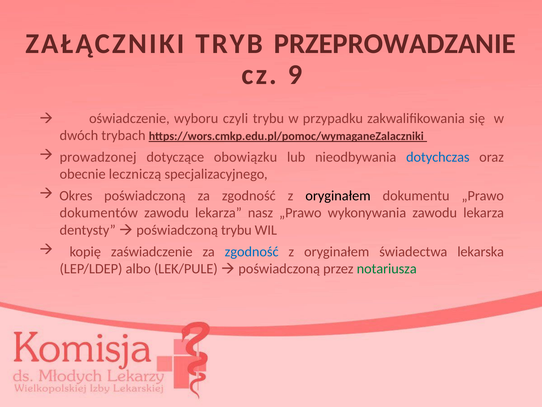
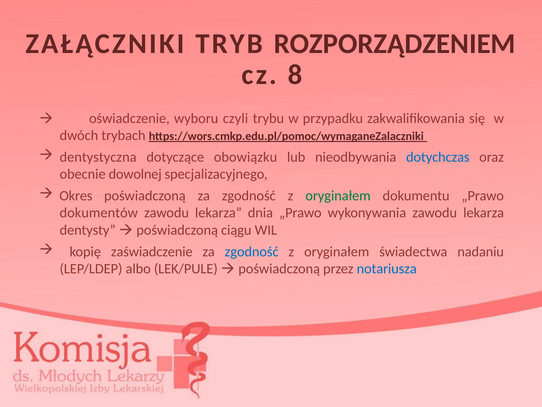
PRZEPROWADZANIE: PRZEPROWADZANIE -> ROZPORZĄDZENIEM
9: 9 -> 8
prowadzonej: prowadzonej -> dentystyczna
leczniczą: leczniczą -> dowolnej
oryginałem at (338, 196) colour: black -> green
nasz: nasz -> dnia
poświadczoną trybu: trybu -> ciągu
lekarska: lekarska -> nadaniu
notariusza colour: green -> blue
